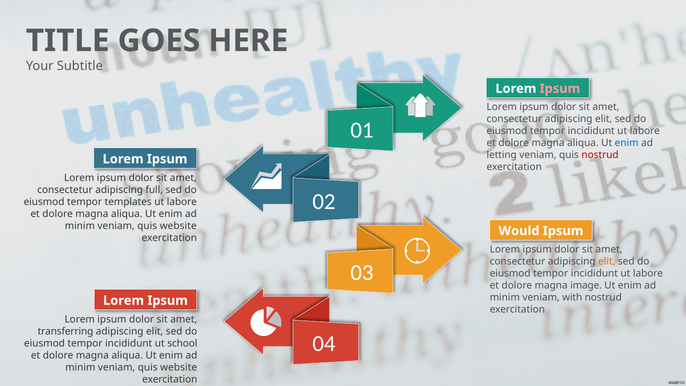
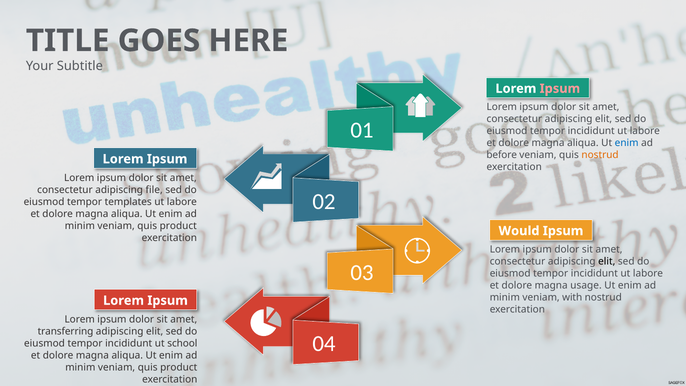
letting: letting -> before
nostrud at (600, 155) colour: red -> orange
full: full -> file
website at (178, 226): website -> product
elit at (607, 261) colour: orange -> black
image: image -> usage
website at (179, 367): website -> product
